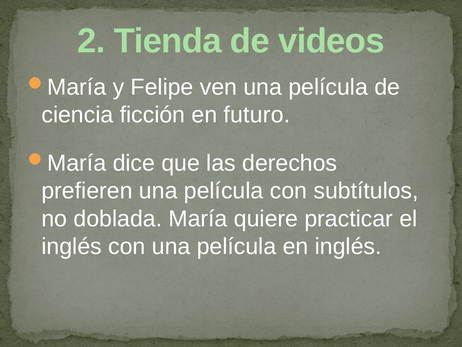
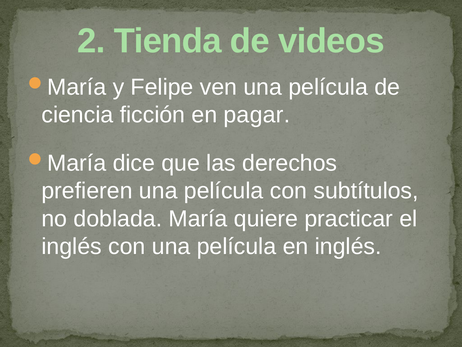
futuro: futuro -> pagar
